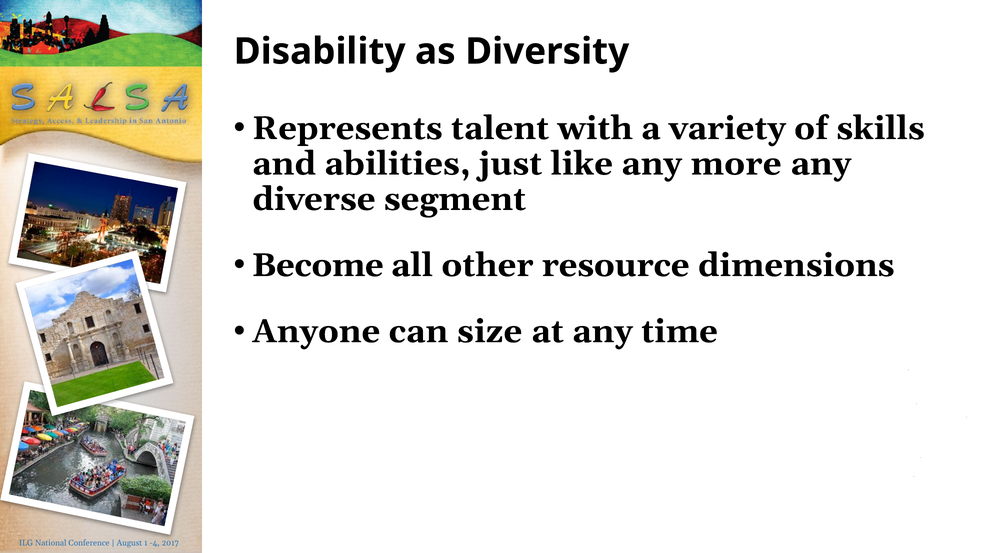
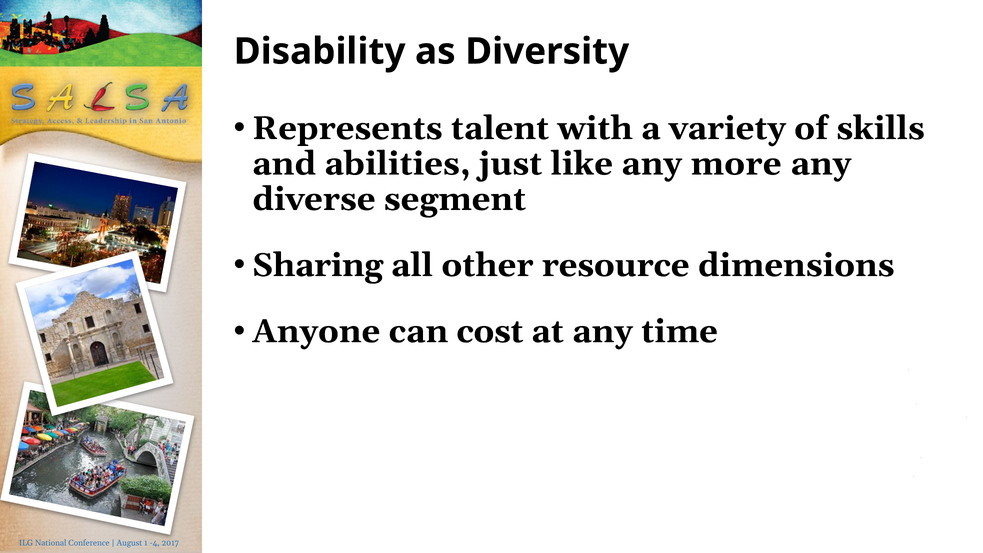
Become: Become -> Sharing
size: size -> cost
